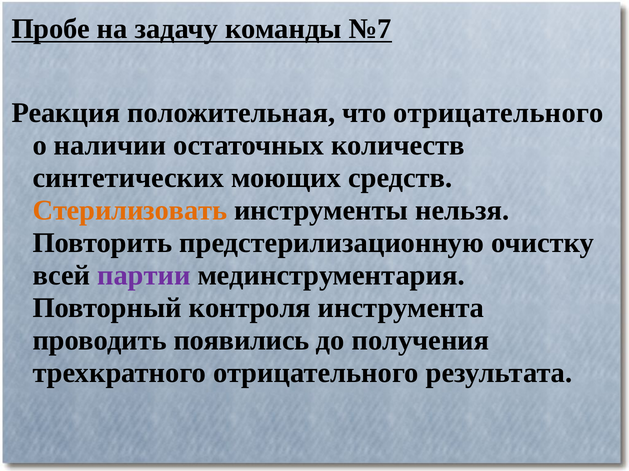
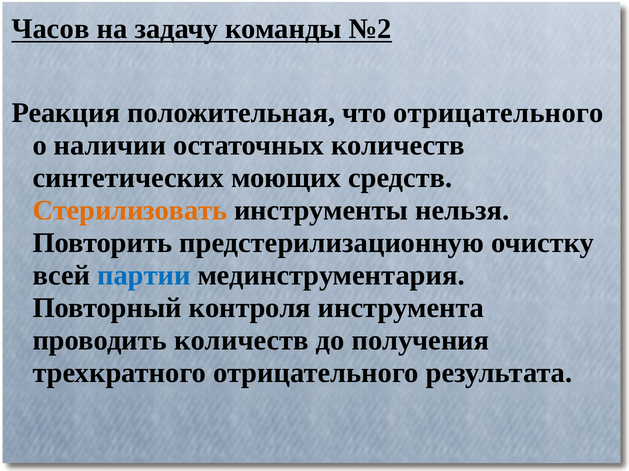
Пробе: Пробе -> Часов
№7: №7 -> №2
партии colour: purple -> blue
проводить появились: появились -> количеств
